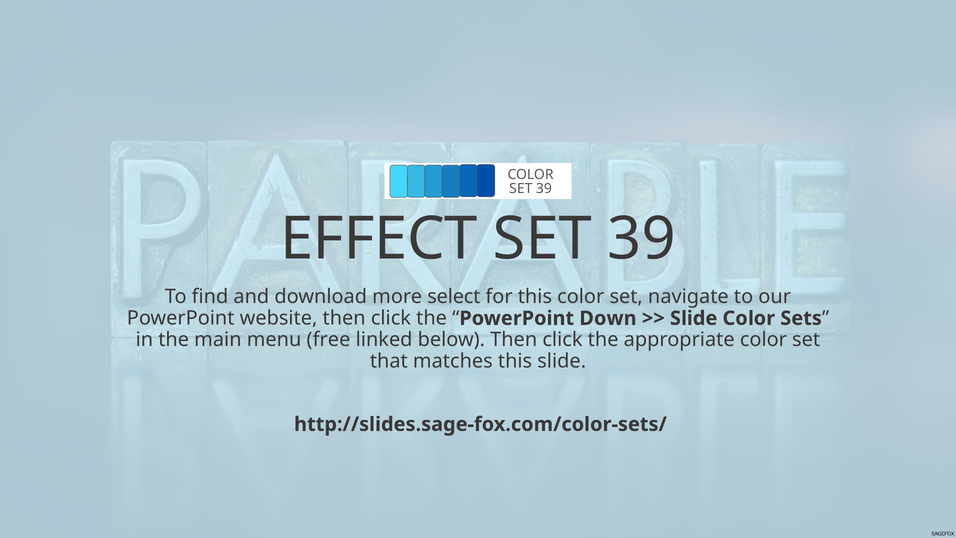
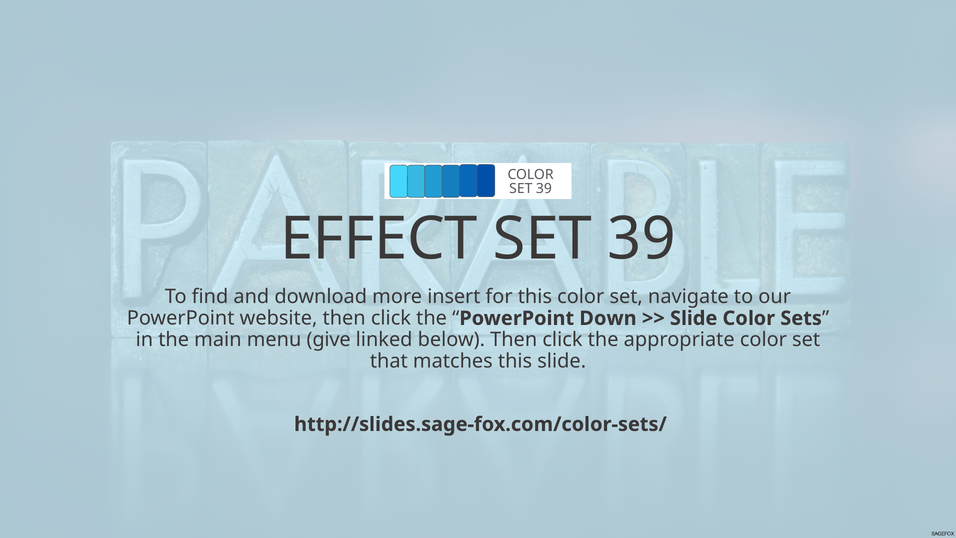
select: select -> insert
free: free -> give
